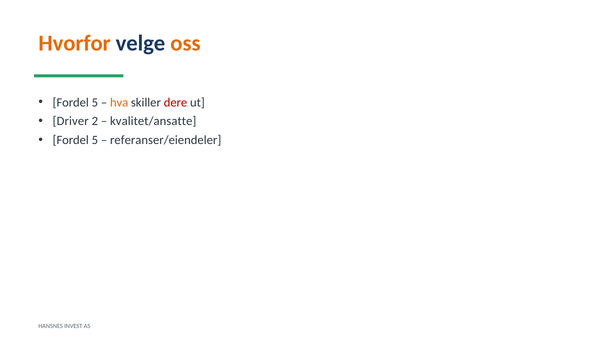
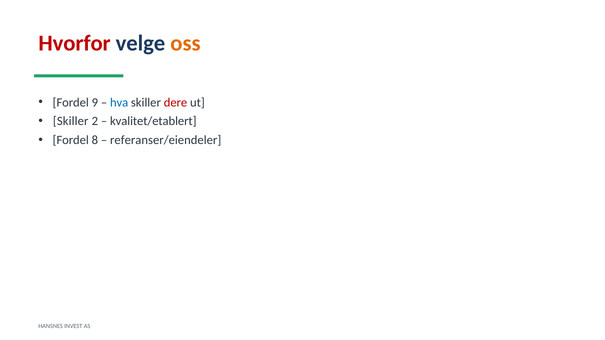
Hvorfor colour: orange -> red
5 at (95, 102): 5 -> 9
hva colour: orange -> blue
Driver at (71, 121): Driver -> Skiller
kvalitet/ansatte: kvalitet/ansatte -> kvalitet/etablert
5 at (95, 140): 5 -> 8
